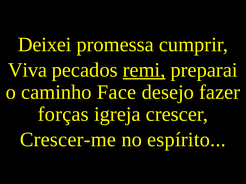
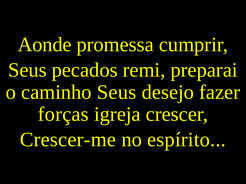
Deixei: Deixei -> Aonde
Viva at (27, 70): Viva -> Seus
remi underline: present -> none
caminho Face: Face -> Seus
